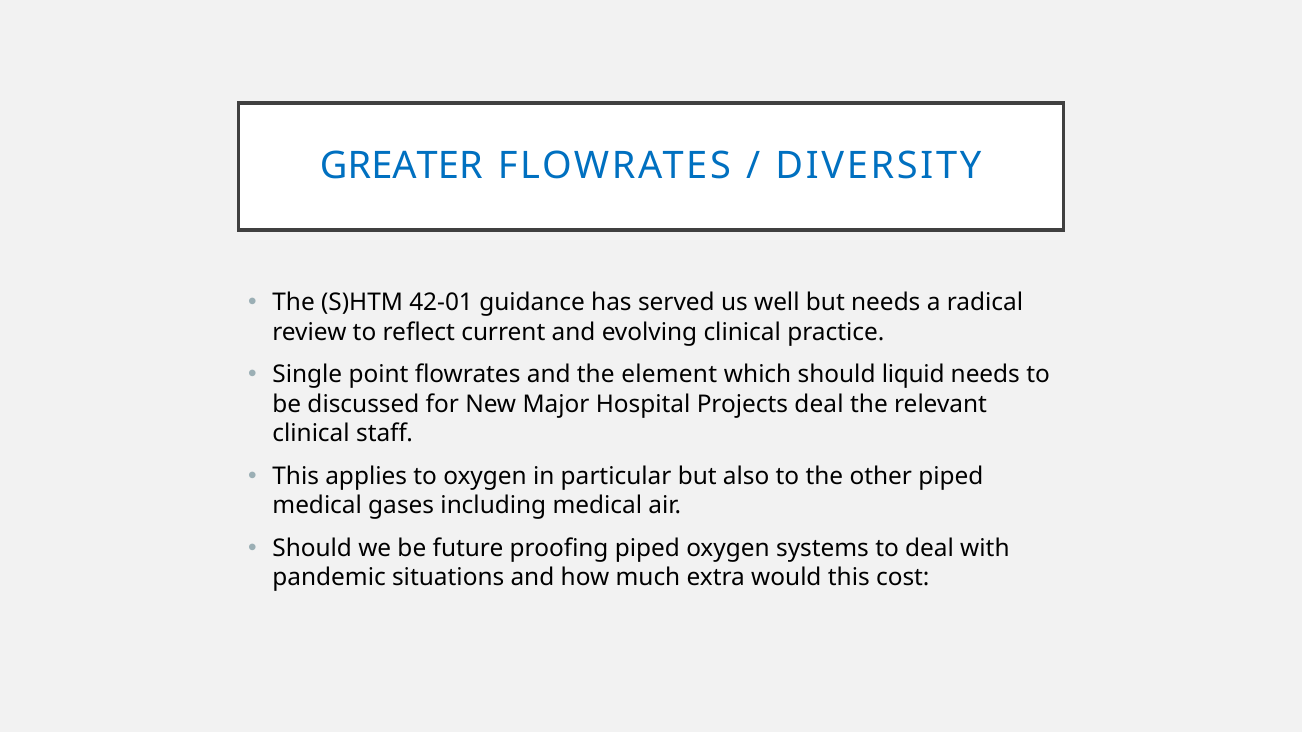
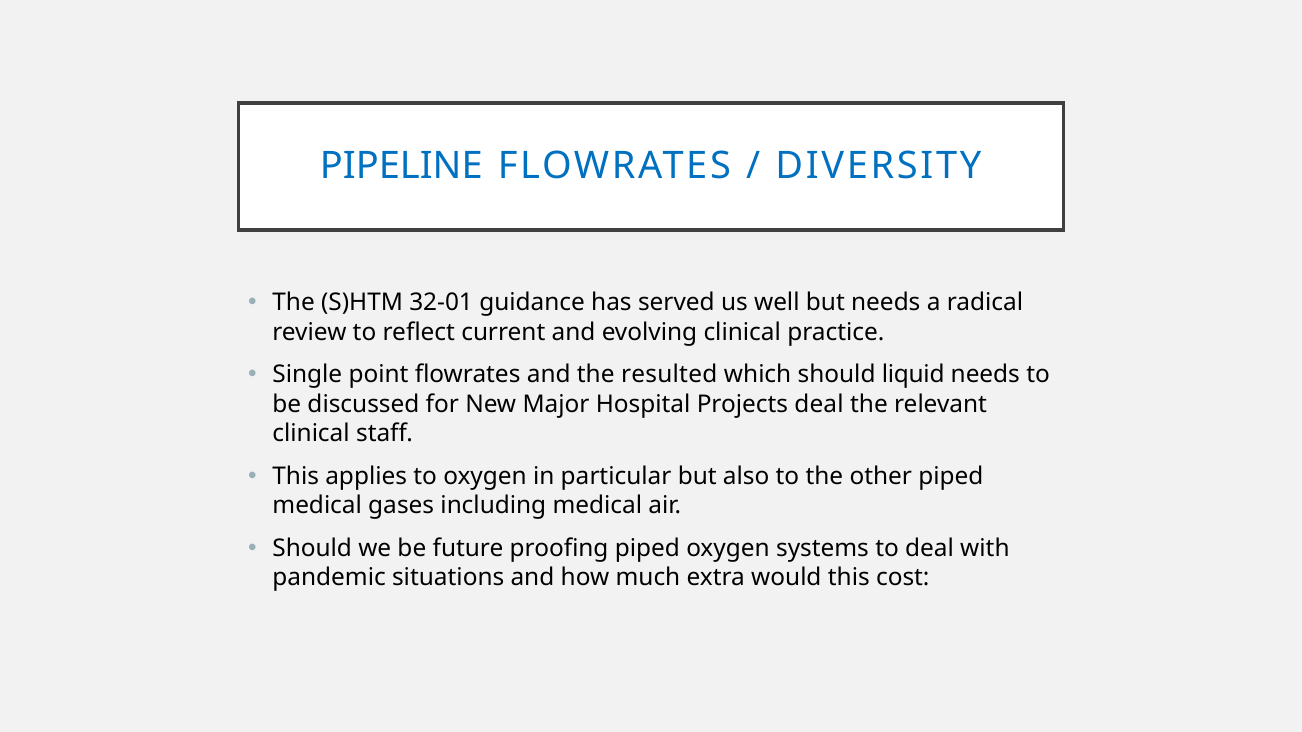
GREATER: GREATER -> PIPELINE
42-01: 42-01 -> 32-01
element: element -> resulted
